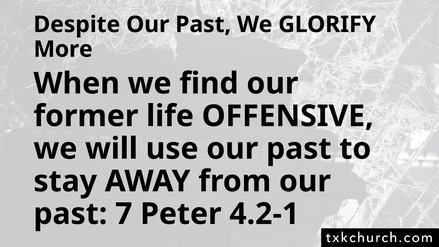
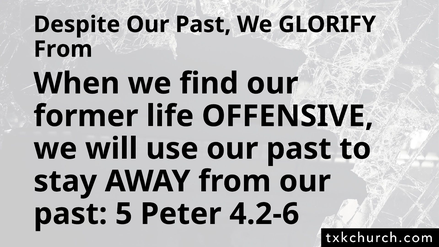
More at (63, 49): More -> From
7: 7 -> 5
4.2-1: 4.2-1 -> 4.2-6
